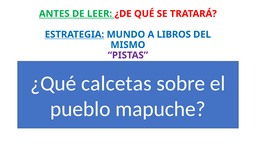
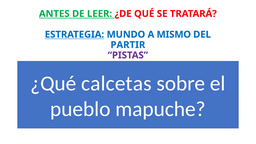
LIBROS: LIBROS -> MISMO
MISMO: MISMO -> PARTIR
